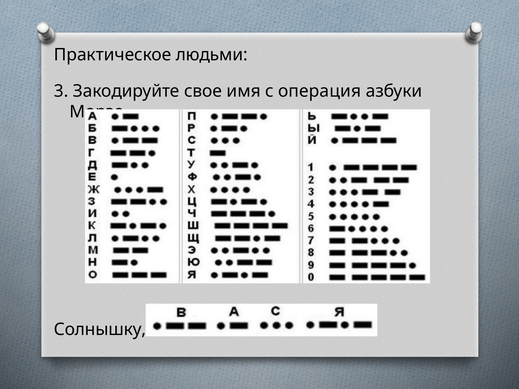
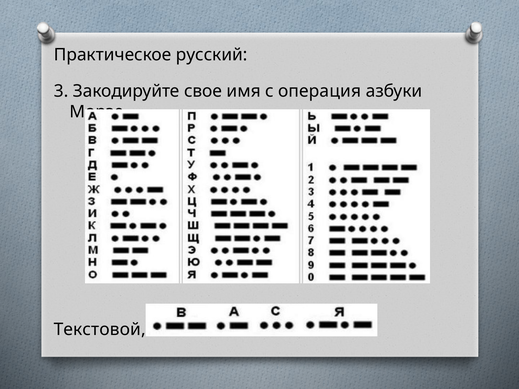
людьми: людьми -> русский
Солнышку: Солнышку -> Текстовой
